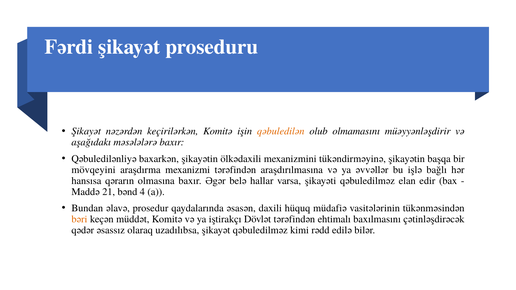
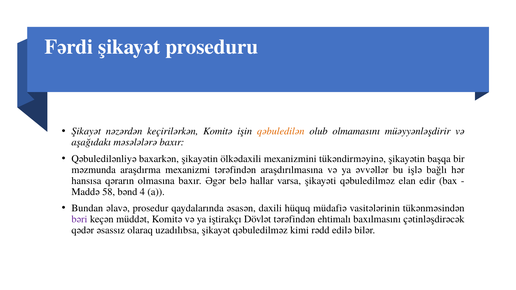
mövqeyini: mövqeyini -> məzmunda
21: 21 -> 58
bəri colour: orange -> purple
